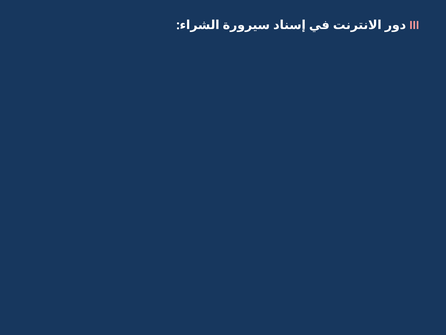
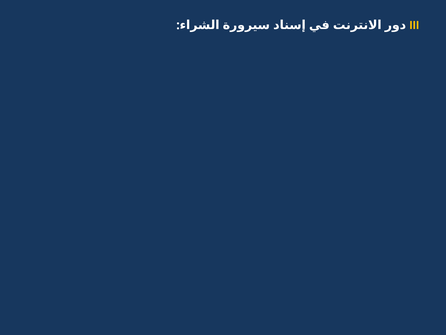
III colour: pink -> yellow
